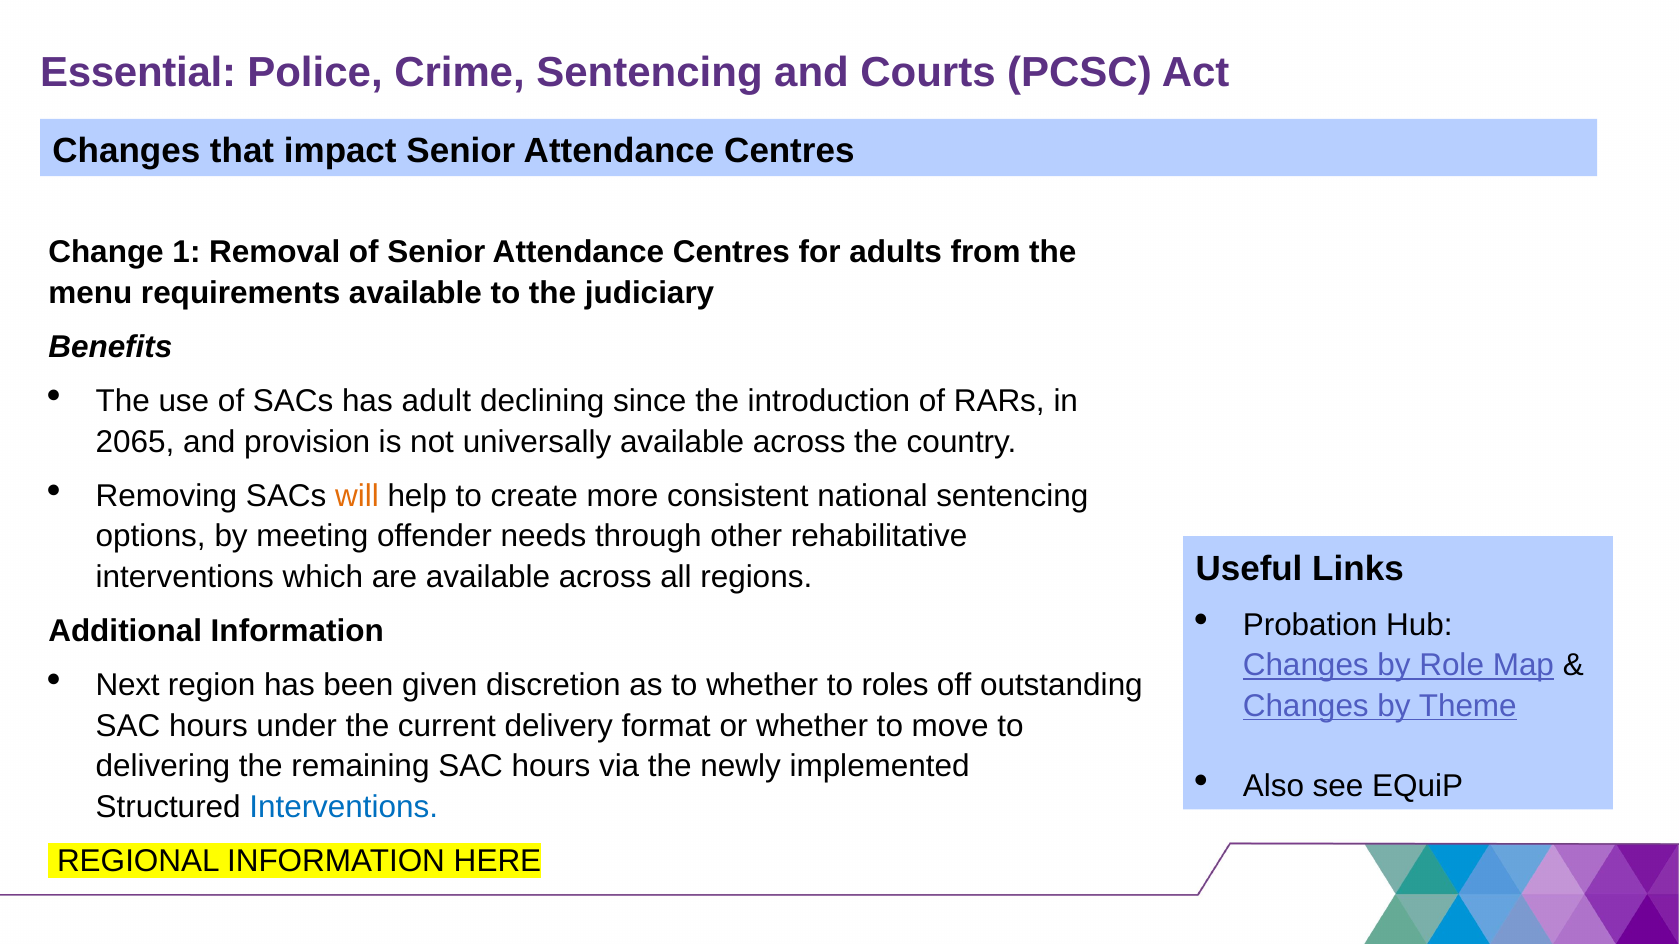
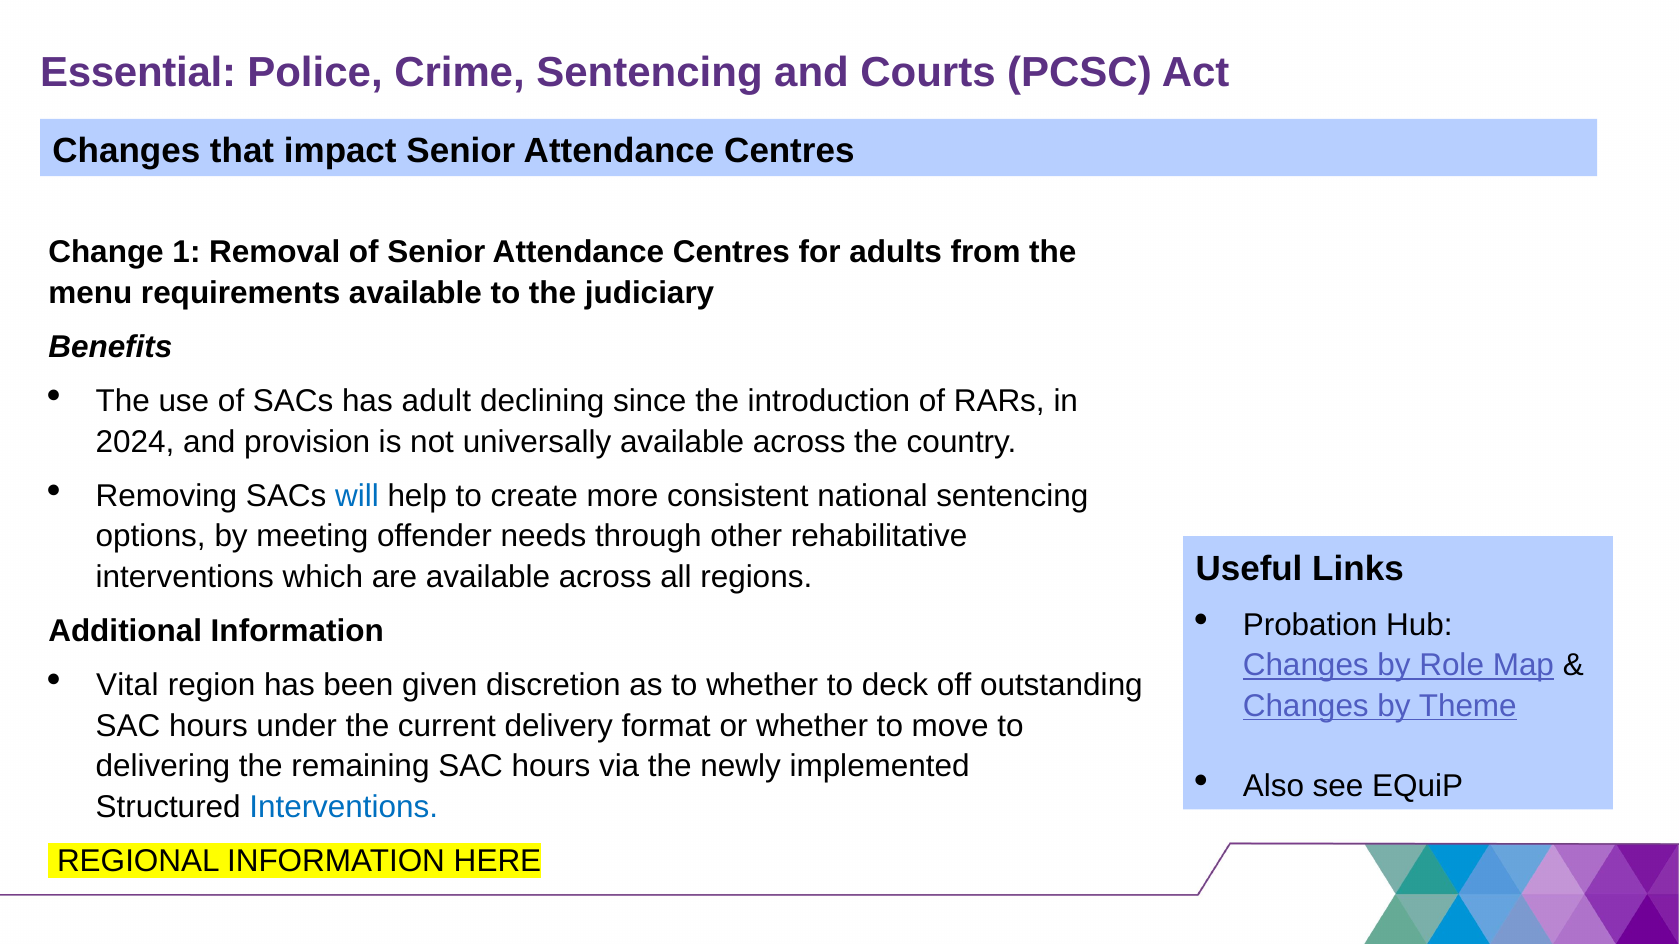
2065: 2065 -> 2024
will colour: orange -> blue
Next: Next -> Vital
roles: roles -> deck
